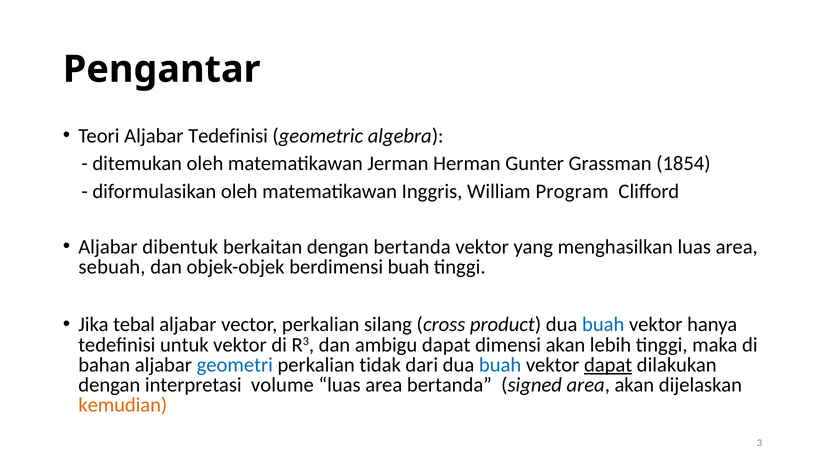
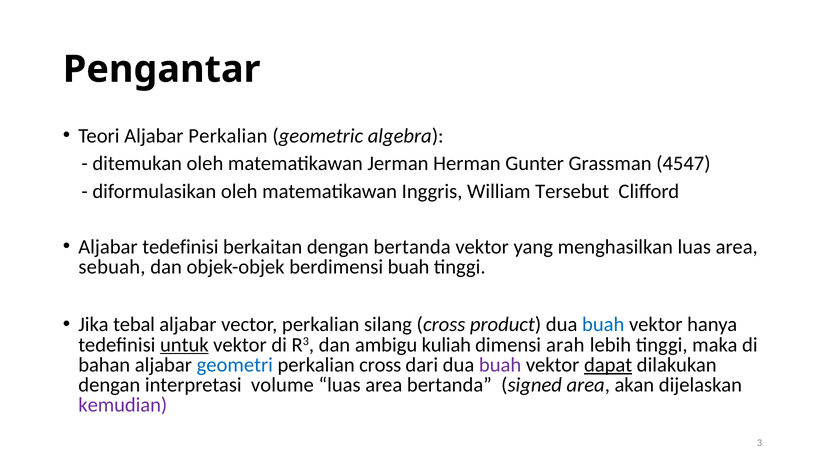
Aljabar Tedefinisi: Tedefinisi -> Perkalian
1854: 1854 -> 4547
Program: Program -> Tersebut
Aljabar dibentuk: dibentuk -> tedefinisi
untuk underline: none -> present
ambigu dapat: dapat -> kuliah
dimensi akan: akan -> arah
perkalian tidak: tidak -> cross
buah at (500, 365) colour: blue -> purple
kemudian colour: orange -> purple
